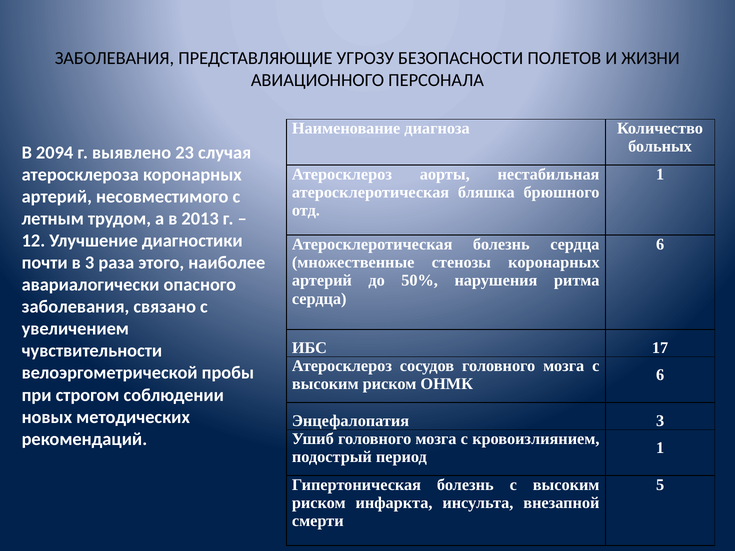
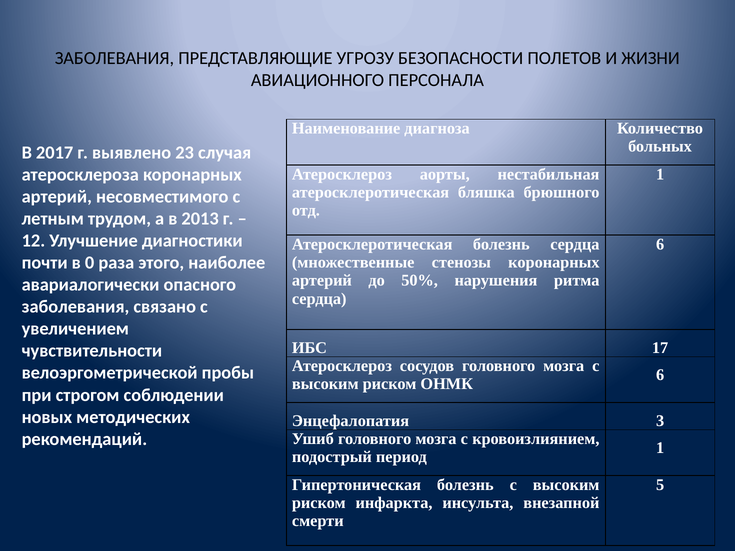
2094: 2094 -> 2017
в 3: 3 -> 0
